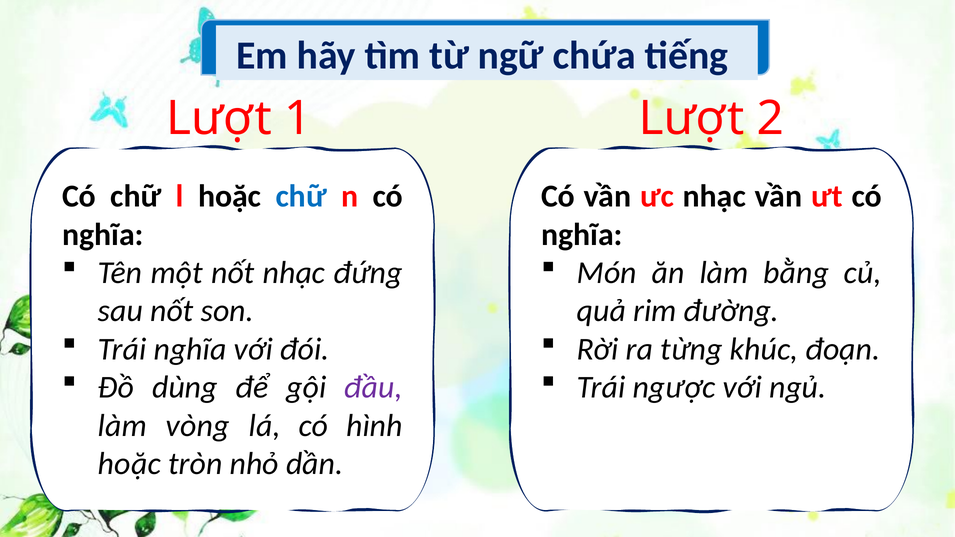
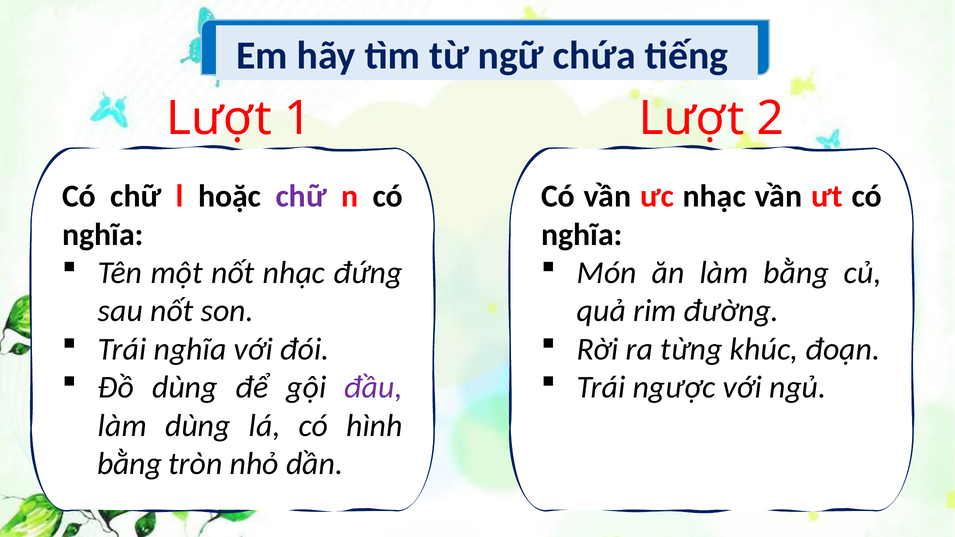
chữ at (301, 196) colour: blue -> purple
làm vòng: vòng -> dùng
hoặc at (129, 464): hoặc -> bằng
